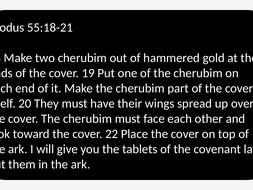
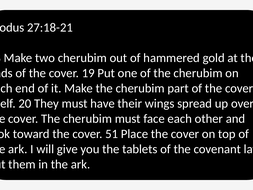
55:18-21: 55:18-21 -> 27:18-21
22: 22 -> 51
